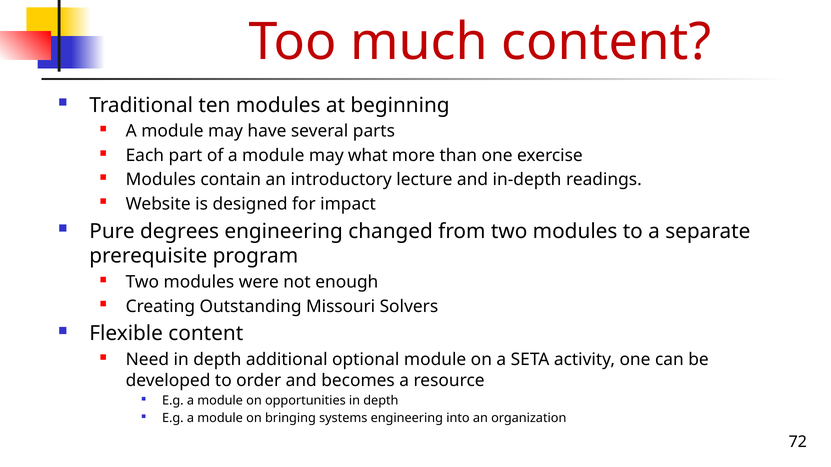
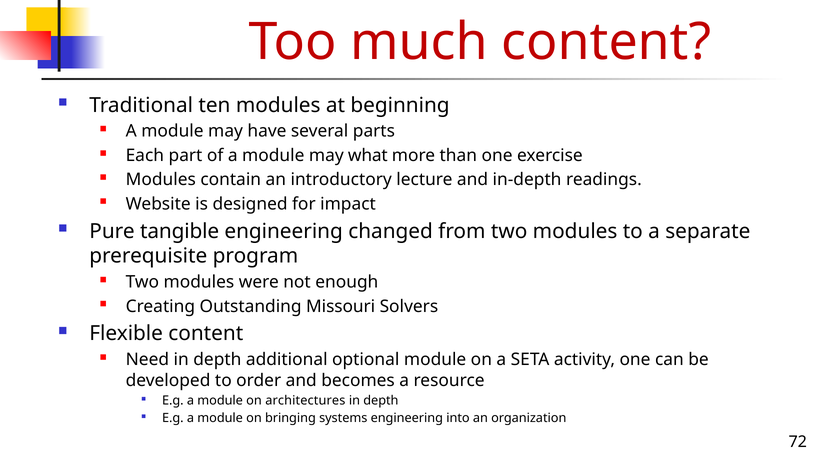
degrees: degrees -> tangible
opportunities: opportunities -> architectures
